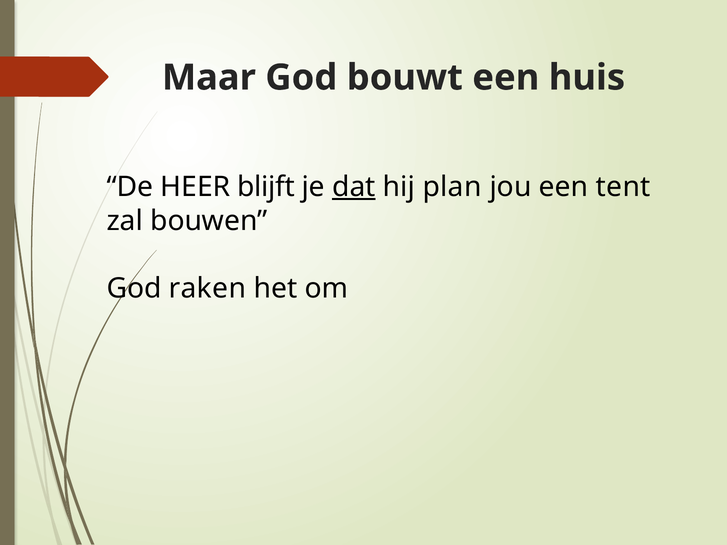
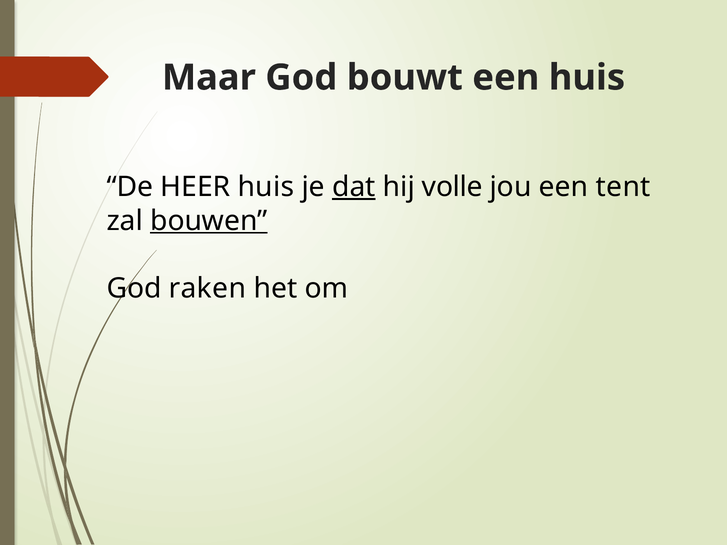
HEER blijft: blijft -> huis
plan: plan -> volle
bouwen underline: none -> present
